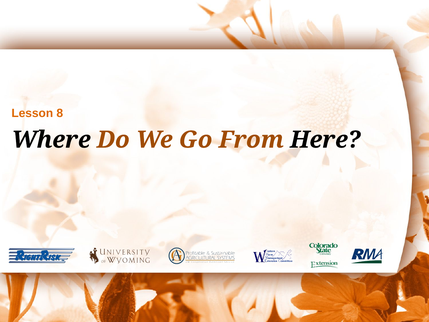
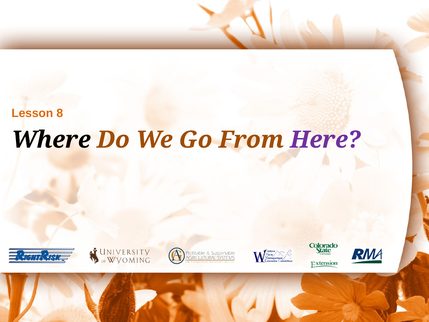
Here colour: black -> purple
